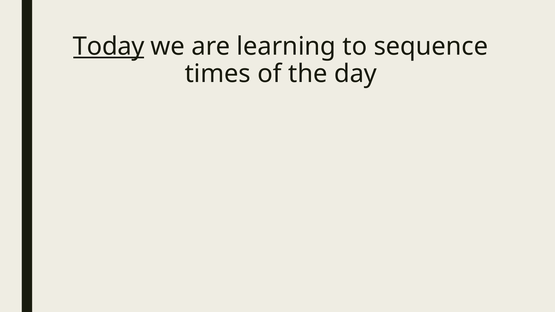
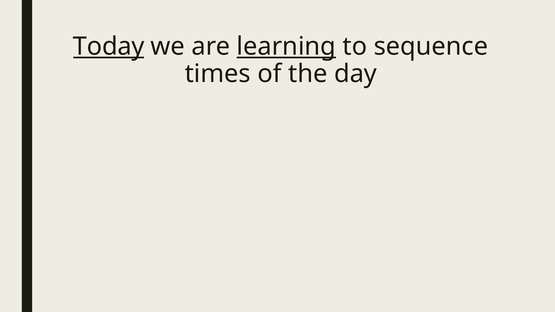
learning underline: none -> present
